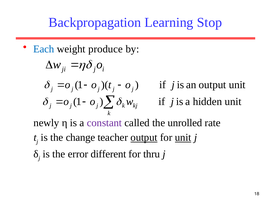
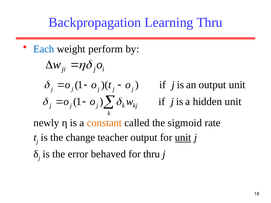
Learning Stop: Stop -> Thru
produce: produce -> perform
constant colour: purple -> orange
unrolled: unrolled -> sigmoid
output at (144, 138) underline: present -> none
different: different -> behaved
